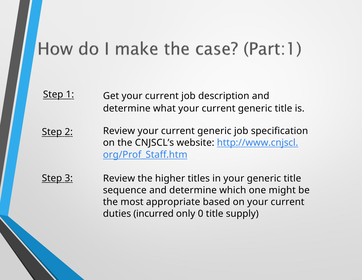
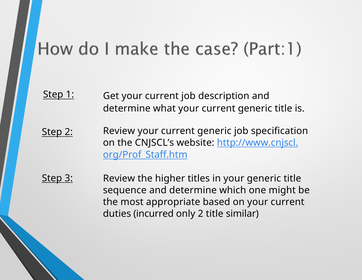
only 0: 0 -> 2
supply: supply -> similar
